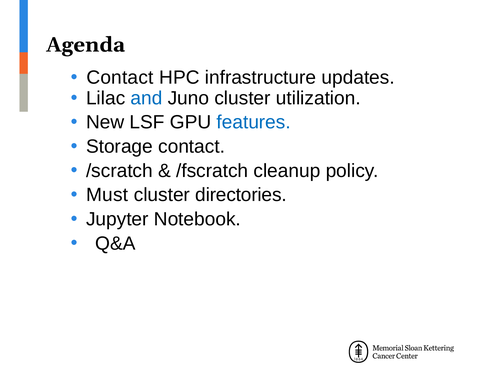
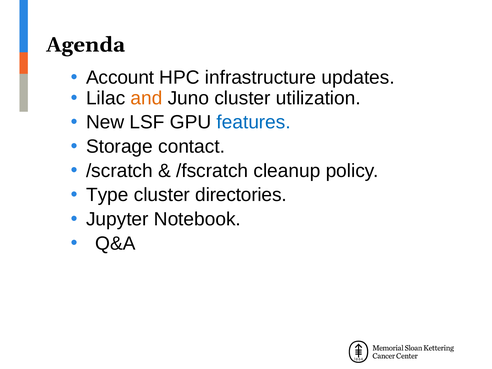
Contact at (120, 77): Contact -> Account
and colour: blue -> orange
Must: Must -> Type
